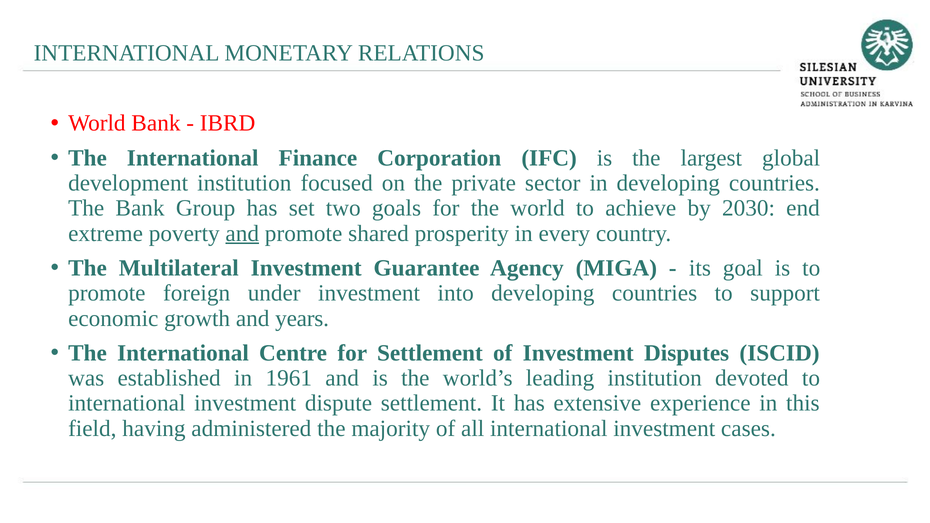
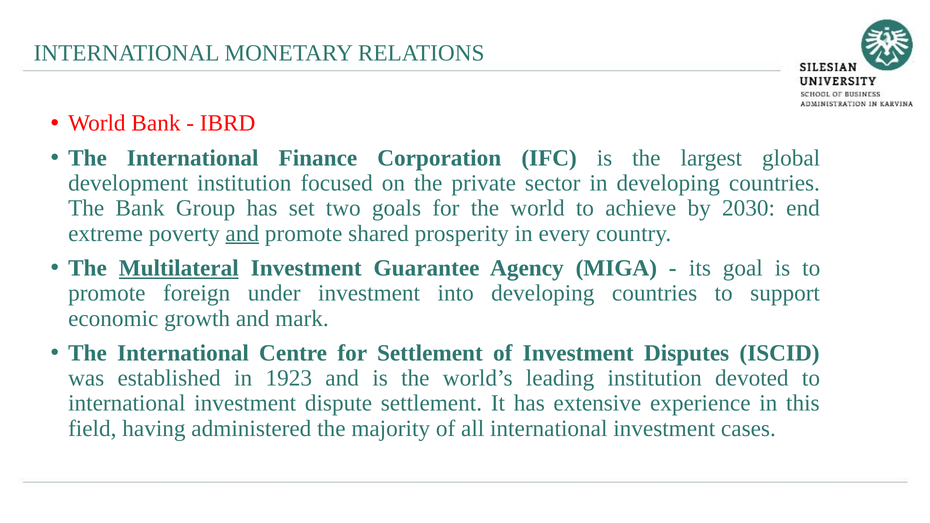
Multilateral underline: none -> present
years: years -> mark
1961: 1961 -> 1923
